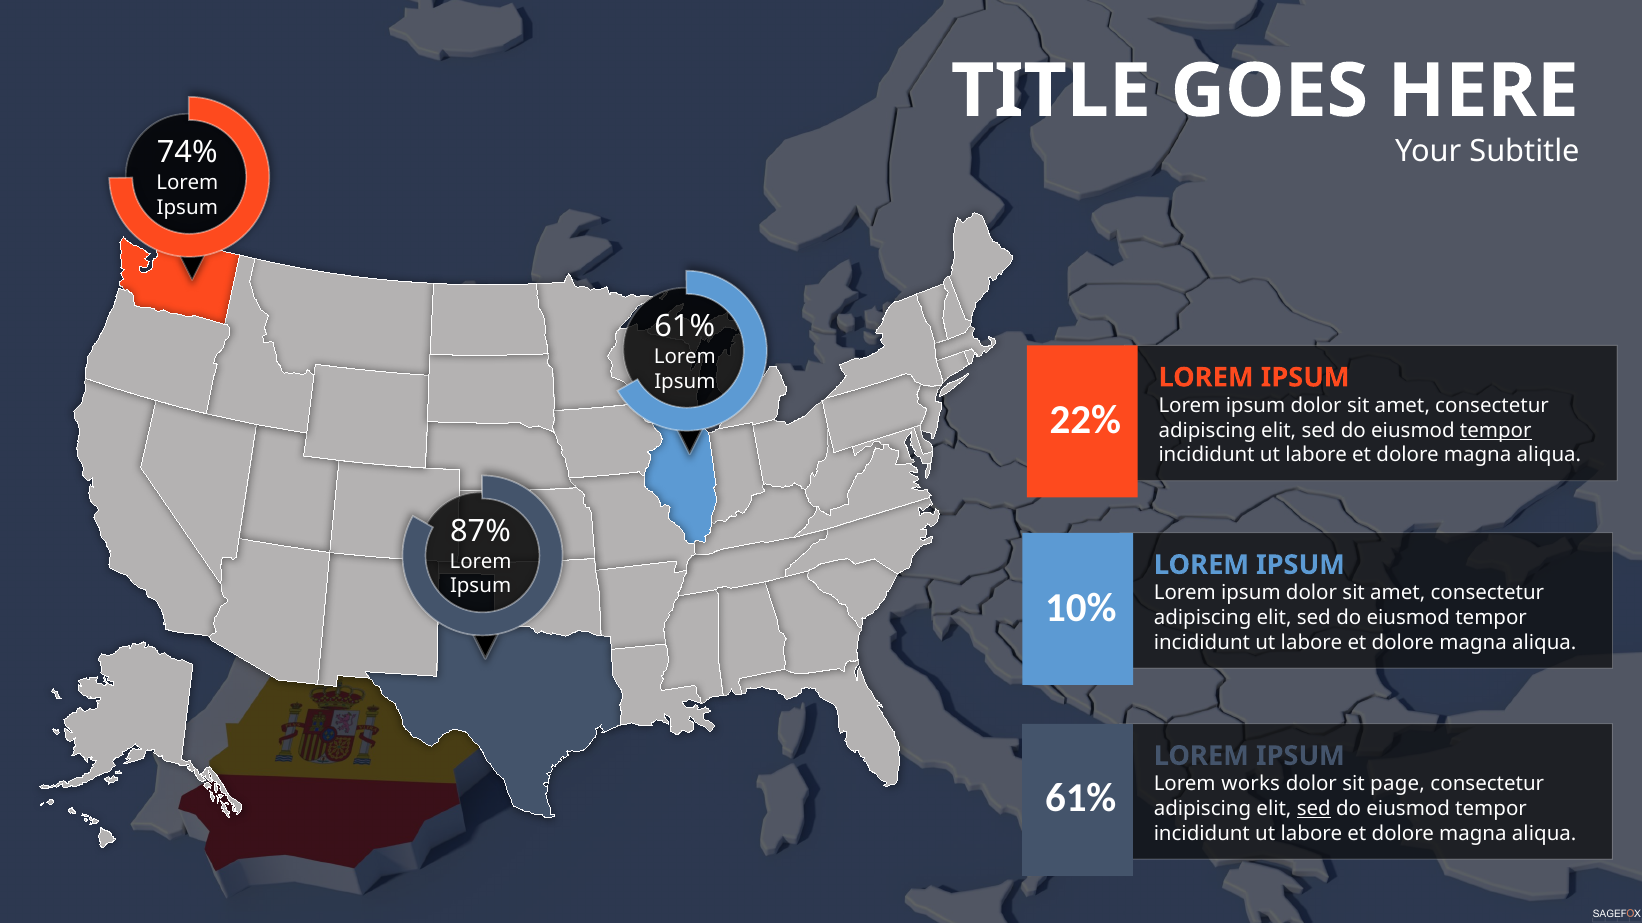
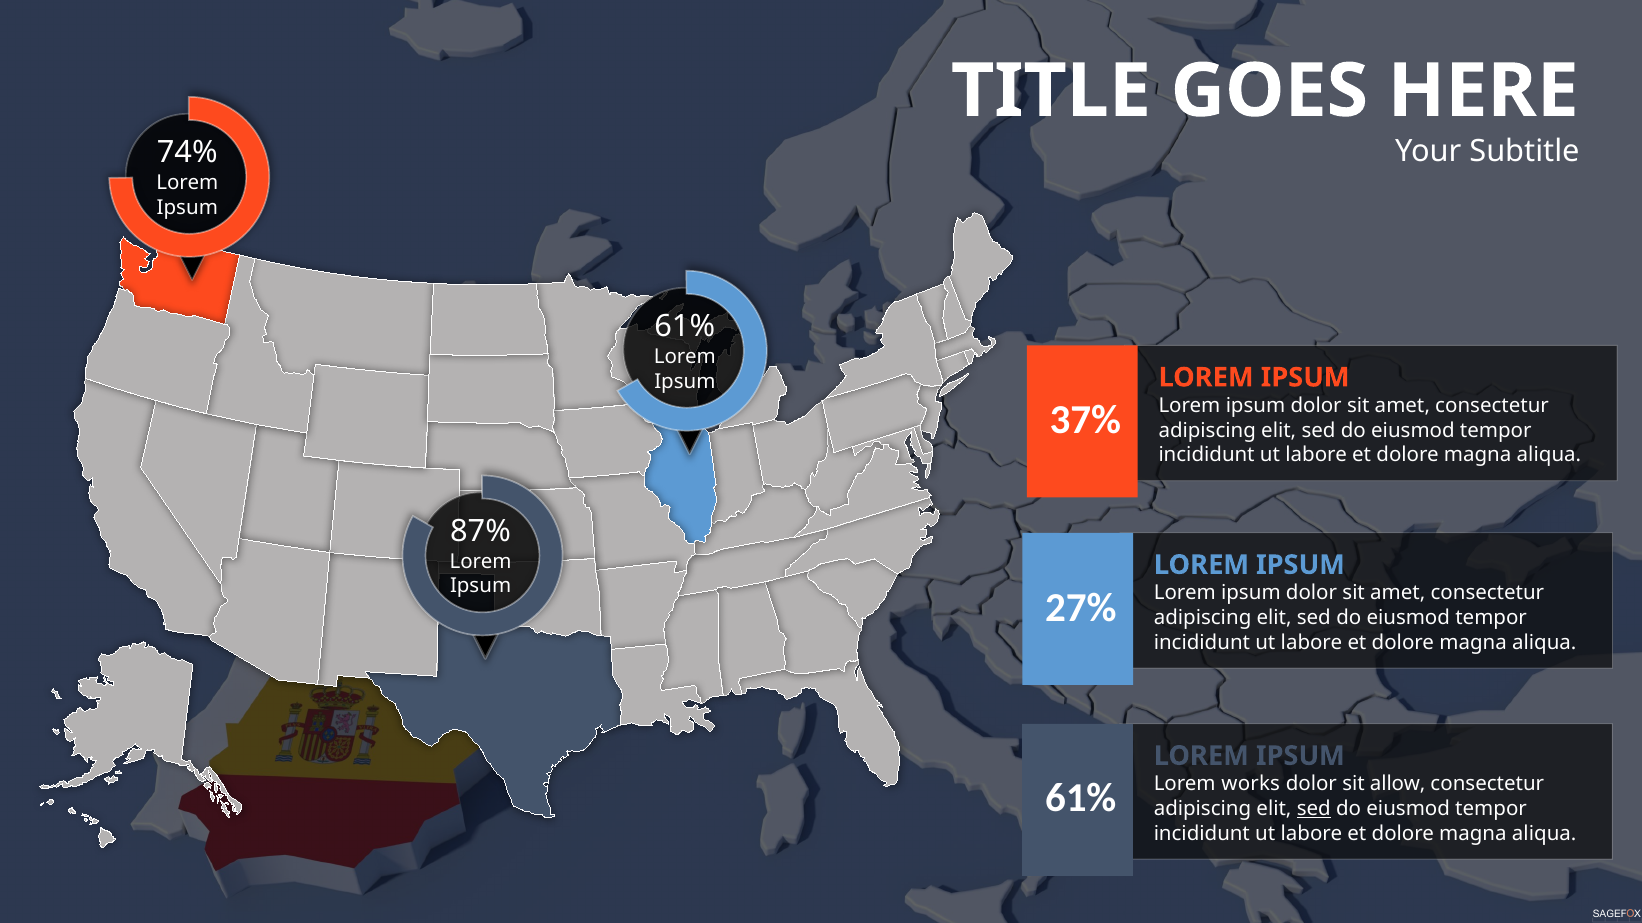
22%: 22% -> 37%
tempor at (1496, 431) underline: present -> none
10%: 10% -> 27%
page: page -> allow
